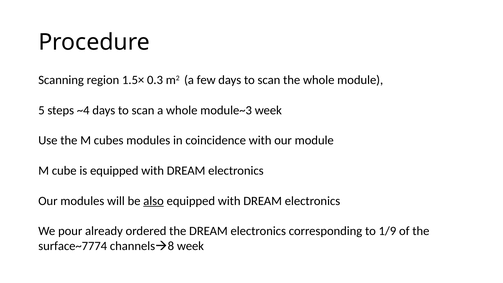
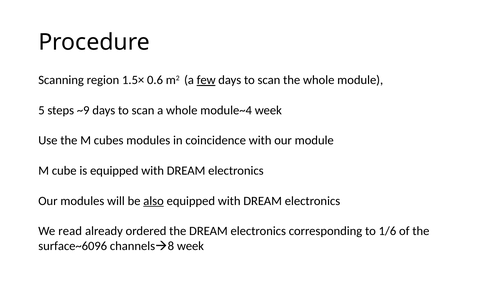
0.3: 0.3 -> 0.6
few underline: none -> present
~4: ~4 -> ~9
module~3: module~3 -> module~4
pour: pour -> read
1/9: 1/9 -> 1/6
surface~7774: surface~7774 -> surface~6096
